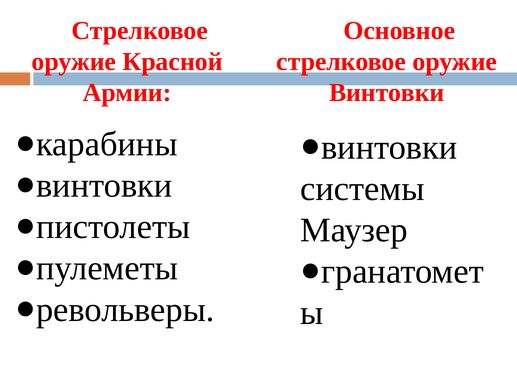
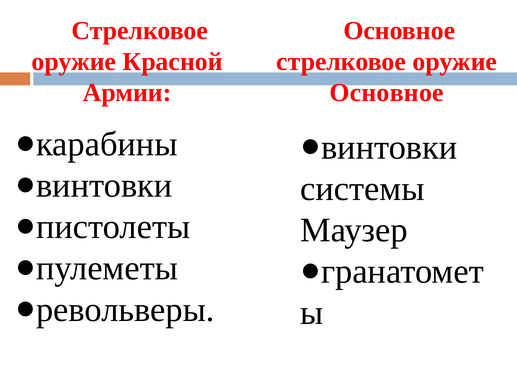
Винтовки at (387, 93): Винтовки -> Основное
